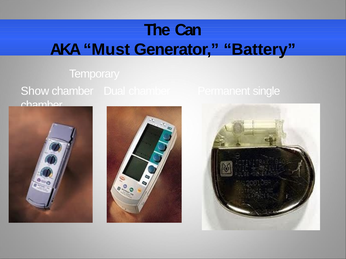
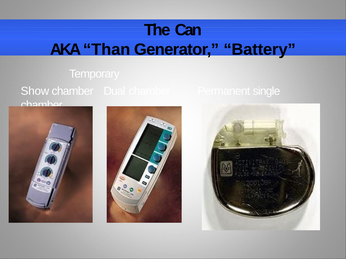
Must: Must -> Than
